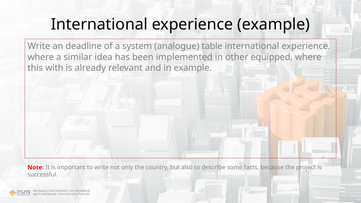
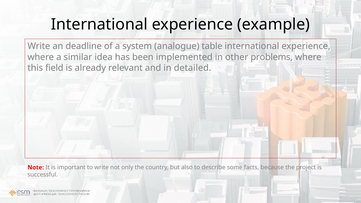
equipped: equipped -> problems
with: with -> field
in example: example -> detailed
